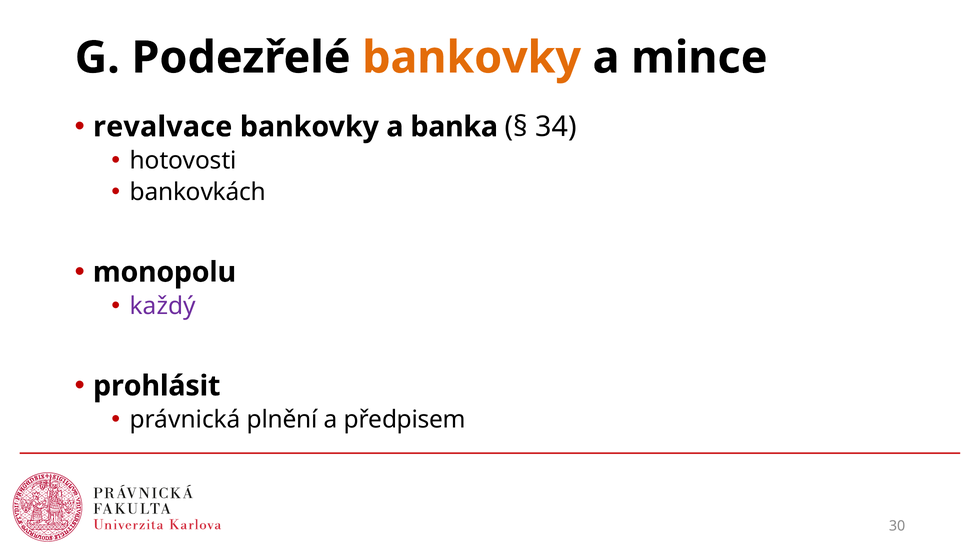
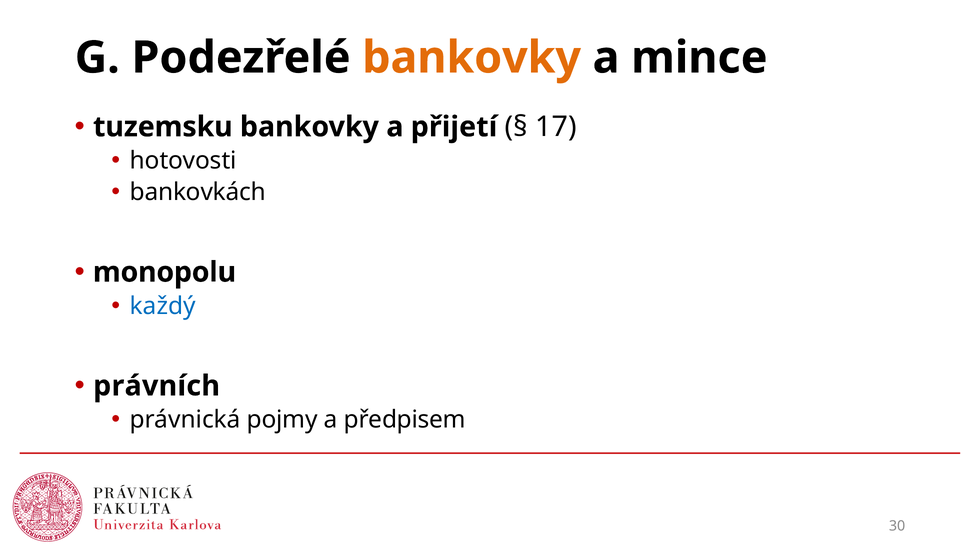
revalvace: revalvace -> tuzemsku
banka: banka -> přijetí
34: 34 -> 17
každý colour: purple -> blue
prohlásit: prohlásit -> právních
plnění: plnění -> pojmy
